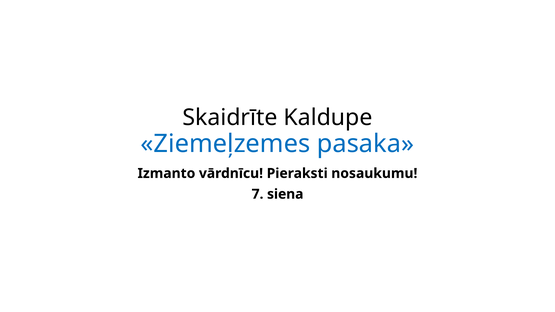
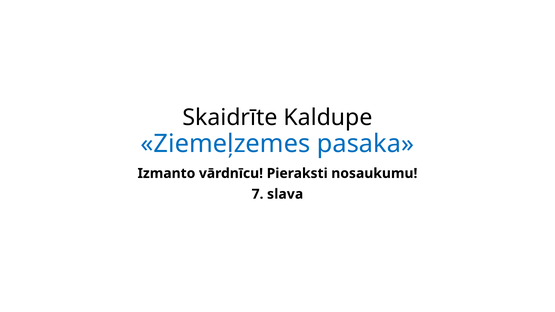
siena: siena -> slava
